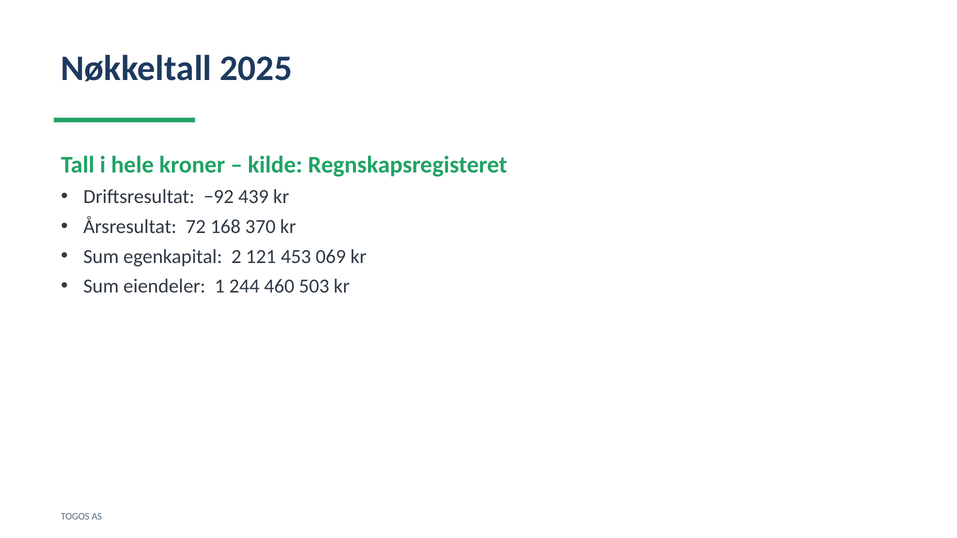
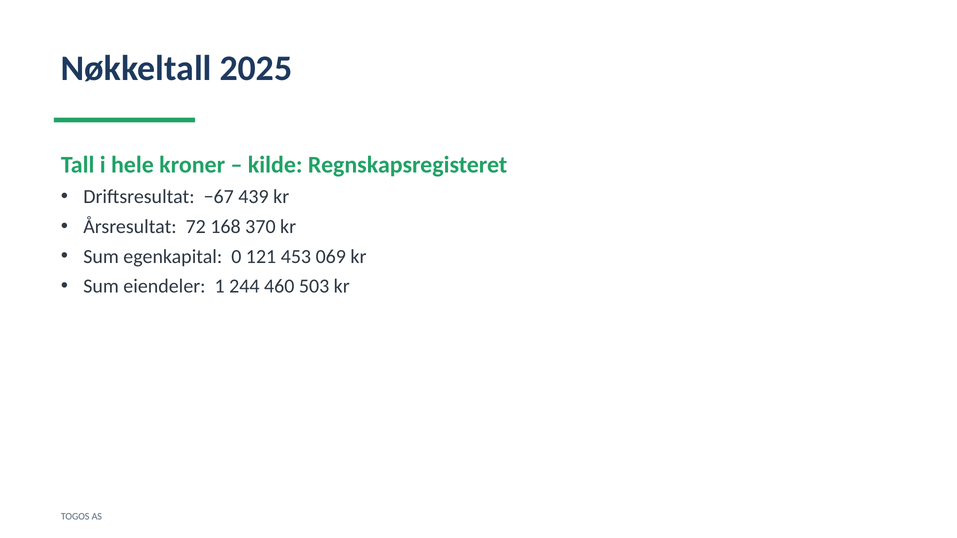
−92: −92 -> −67
2: 2 -> 0
